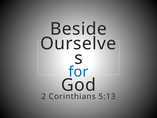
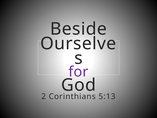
for colour: blue -> purple
